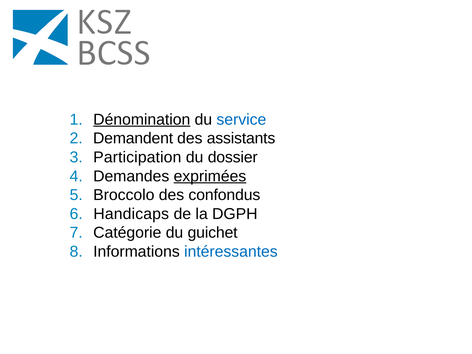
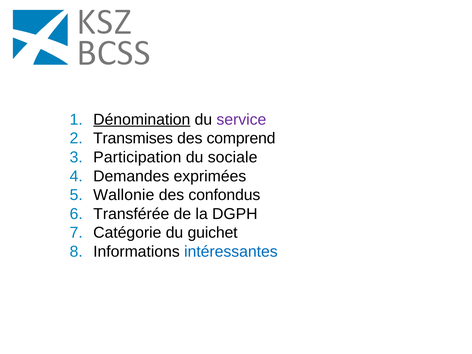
service colour: blue -> purple
Demandent: Demandent -> Transmises
assistants: assistants -> comprend
dossier: dossier -> sociale
exprimées underline: present -> none
Broccolo: Broccolo -> Wallonie
Handicaps: Handicaps -> Transférée
